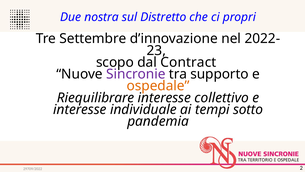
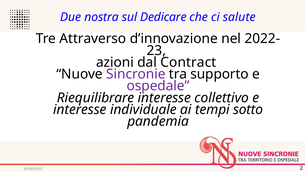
Distretto: Distretto -> Dedicare
propri: propri -> salute
Settembre: Settembre -> Attraverso
scopo: scopo -> azioni
ospedale colour: orange -> purple
